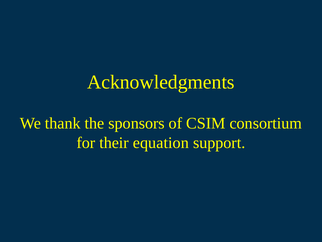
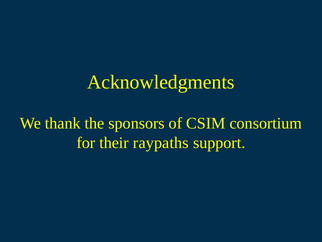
equation: equation -> raypaths
